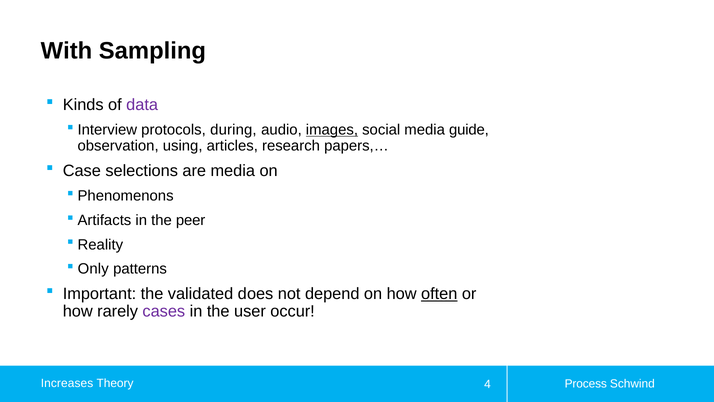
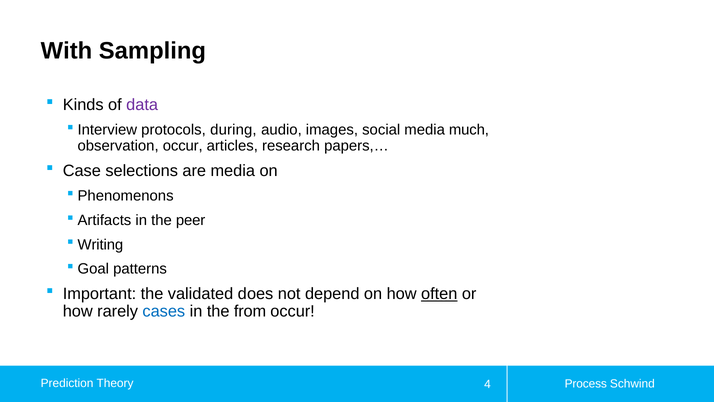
images underline: present -> none
guide: guide -> much
observation using: using -> occur
Reality: Reality -> Writing
Only: Only -> Goal
cases colour: purple -> blue
user: user -> from
Increases: Increases -> Prediction
